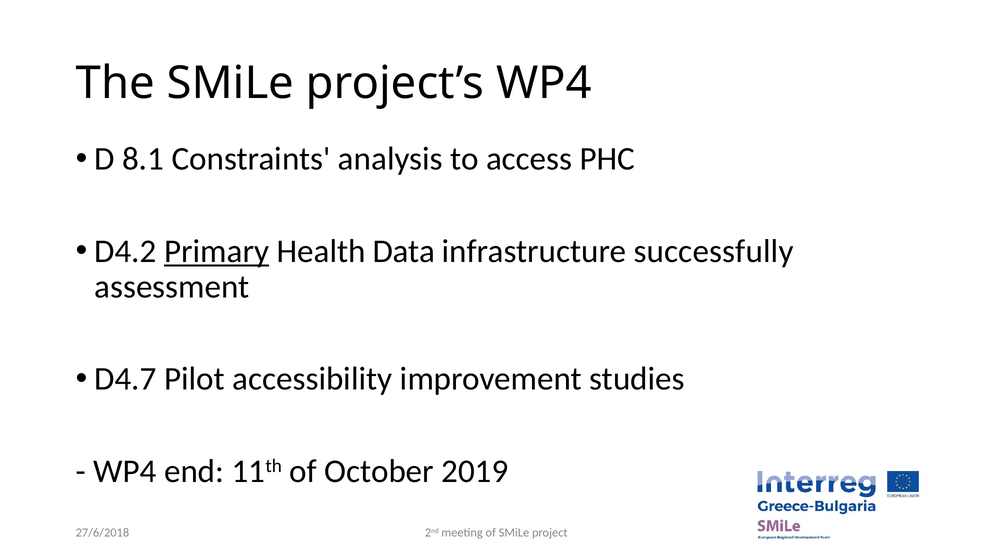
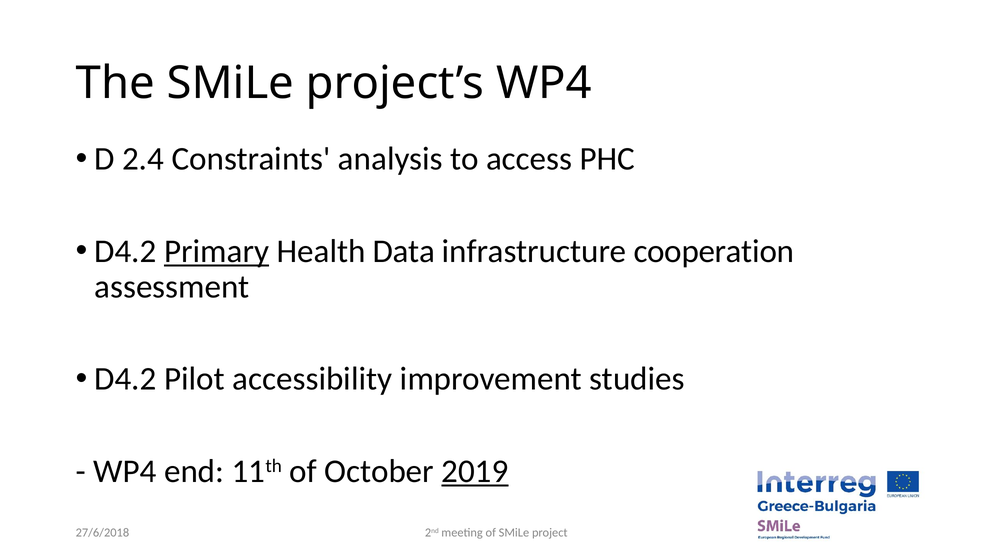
8.1: 8.1 -> 2.4
successfully: successfully -> cooperation
D4.7 at (125, 379): D4.7 -> D4.2
2019 underline: none -> present
